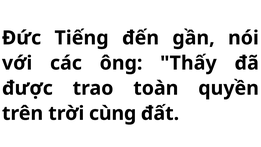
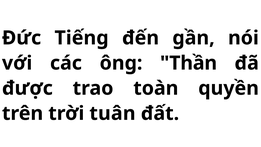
Thấy: Thấy -> Thần
cùng: cùng -> tuân
